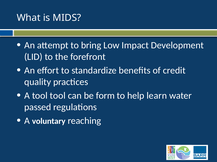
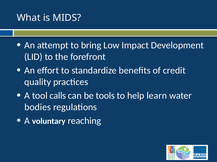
tool tool: tool -> calls
form: form -> tools
passed: passed -> bodies
